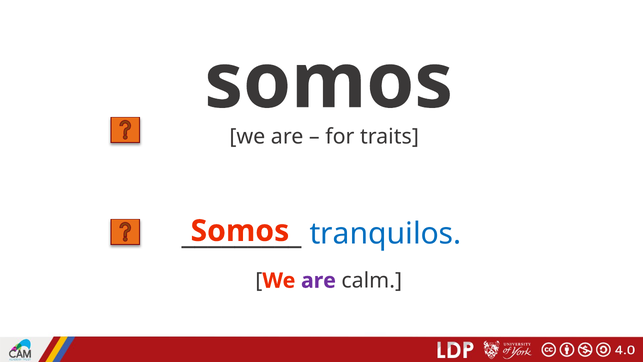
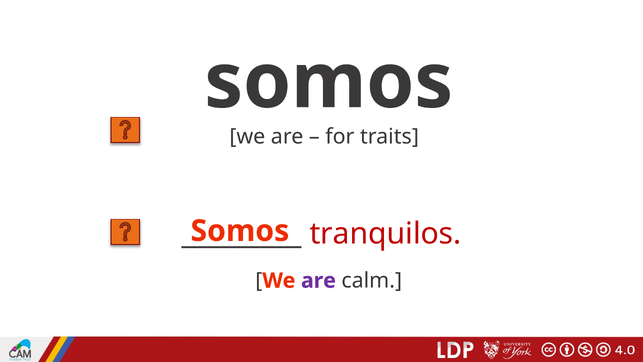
tranquilos colour: blue -> red
